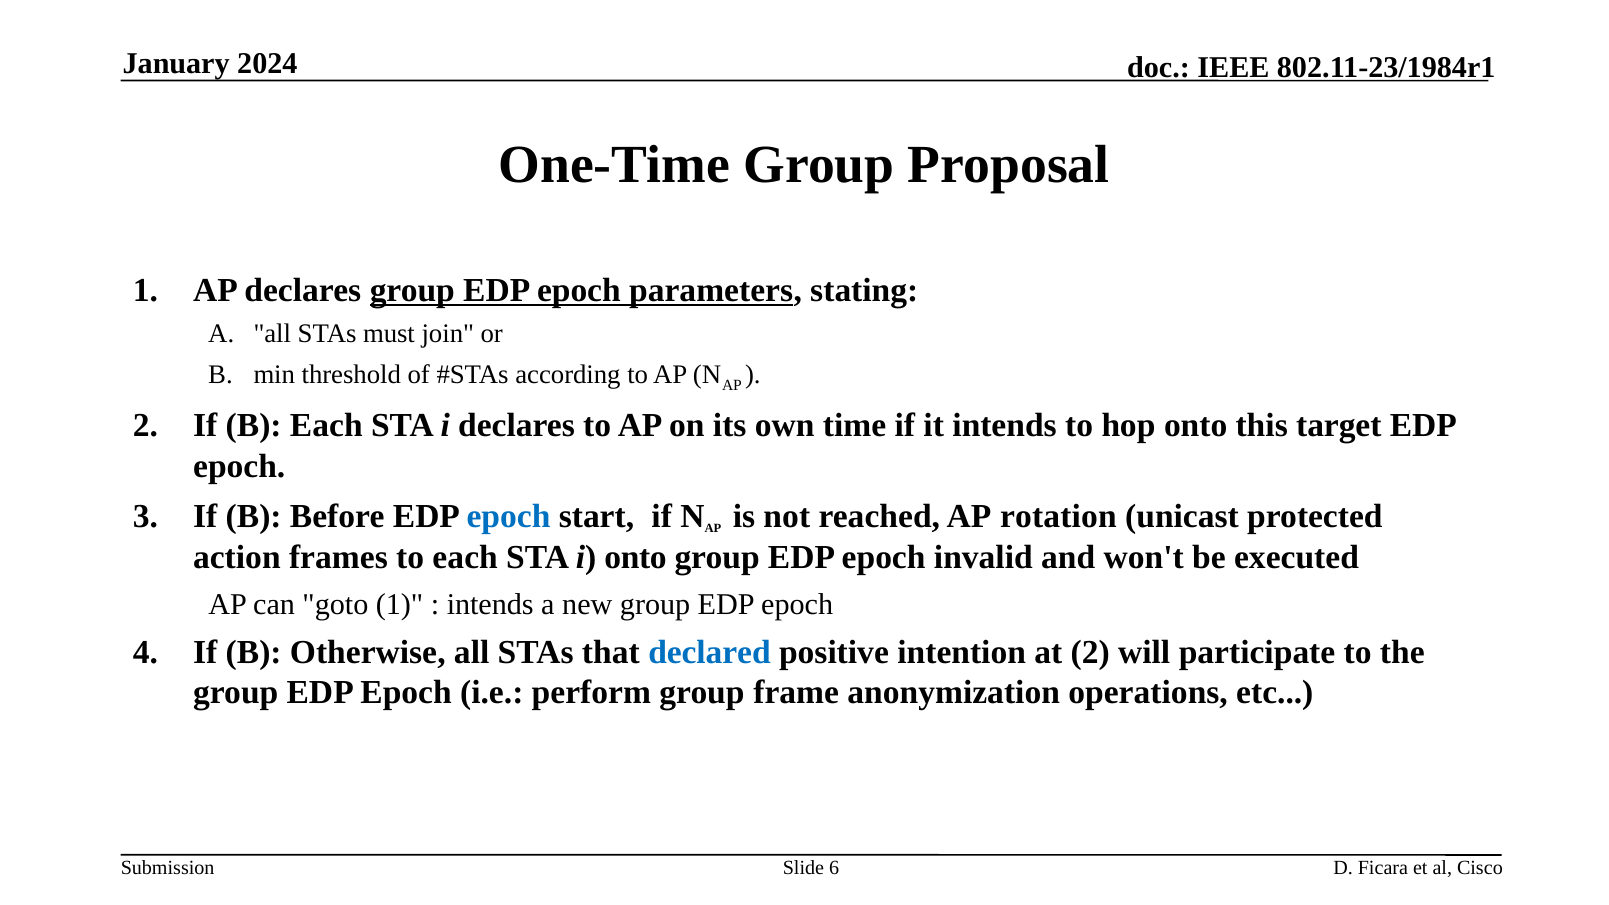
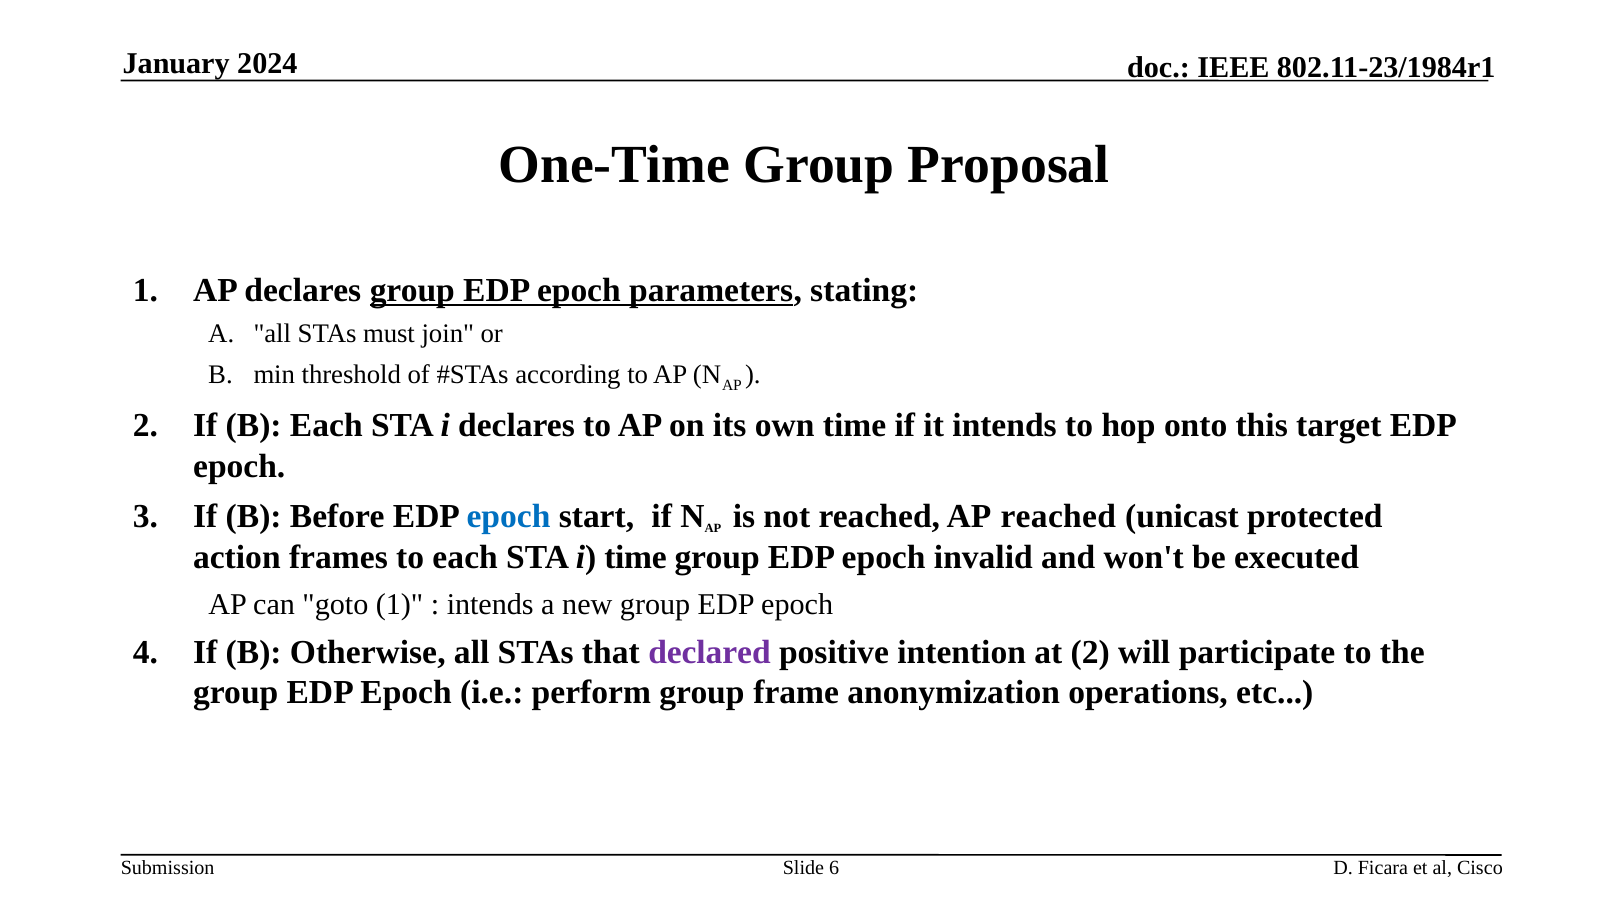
AP rotation: rotation -> reached
i onto: onto -> time
declared colour: blue -> purple
